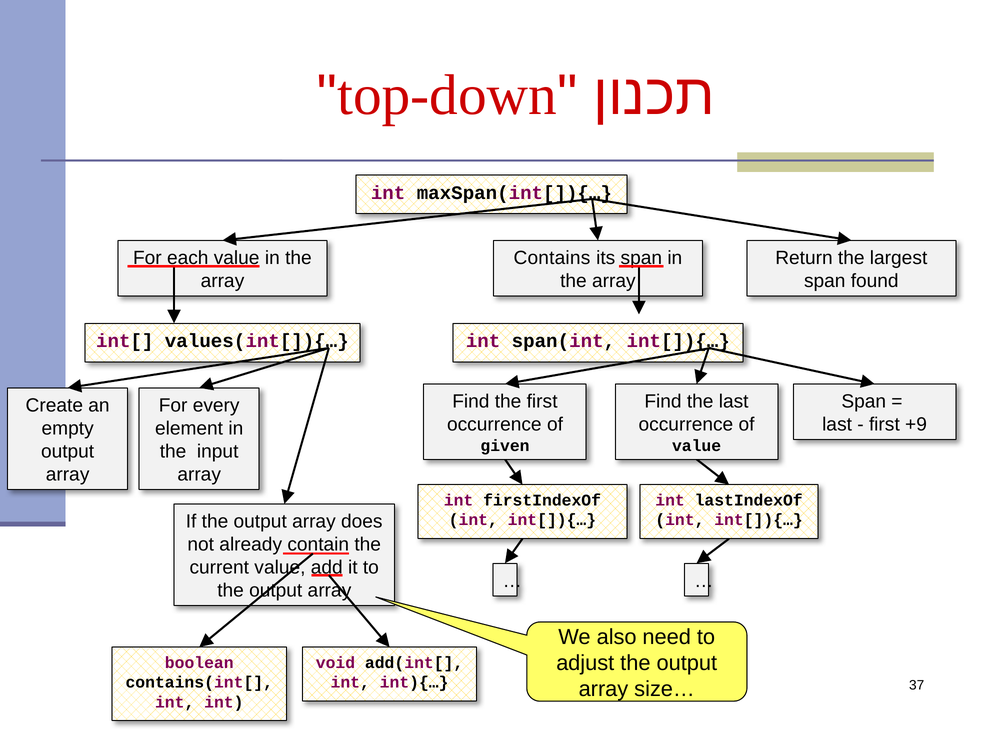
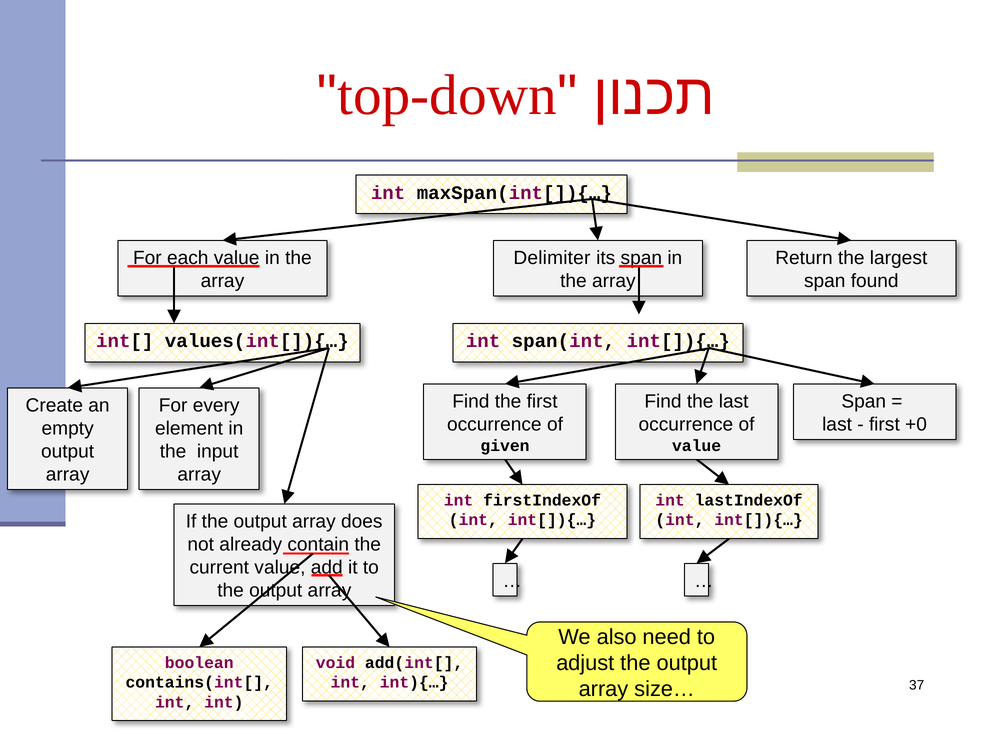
Contains: Contains -> Delimiter
+9: +9 -> +0
